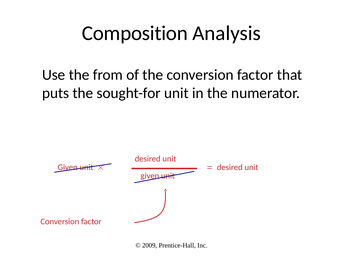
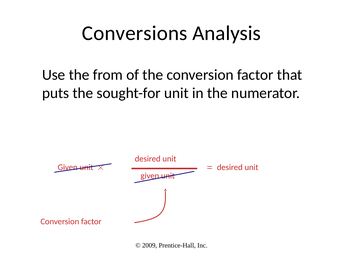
Composition: Composition -> Conversions
